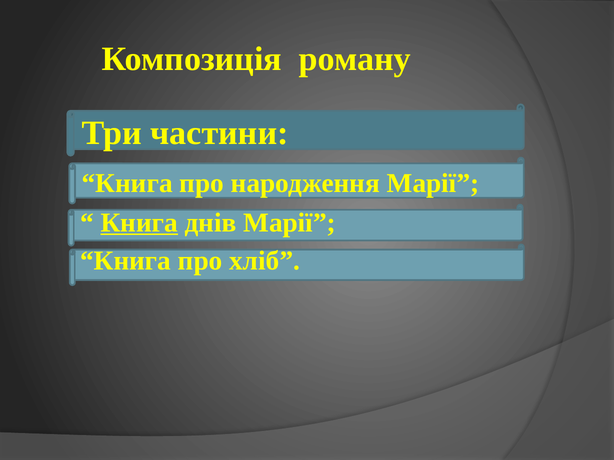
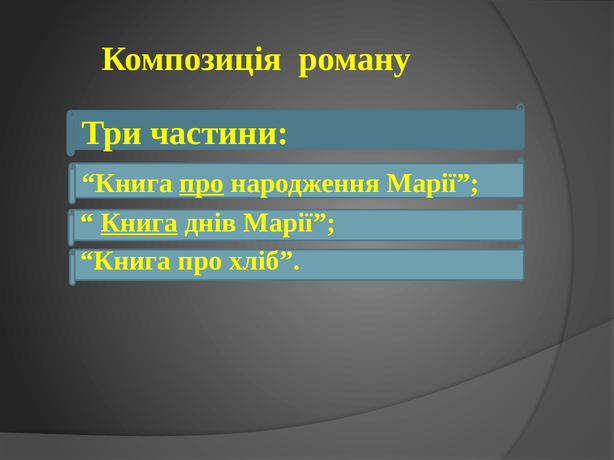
про at (202, 183) underline: none -> present
